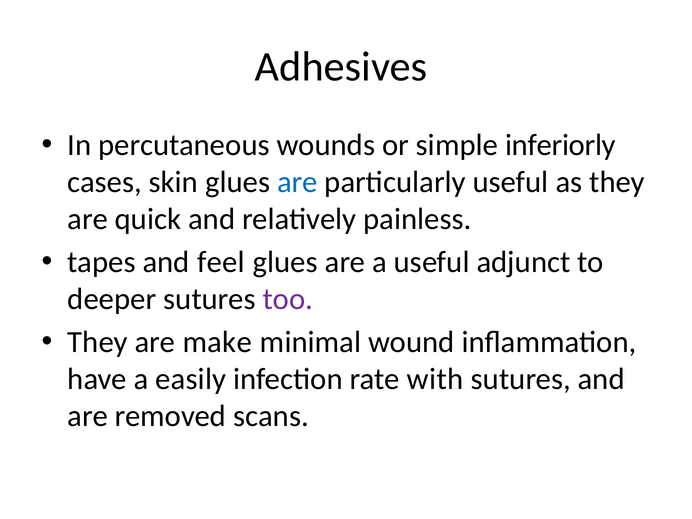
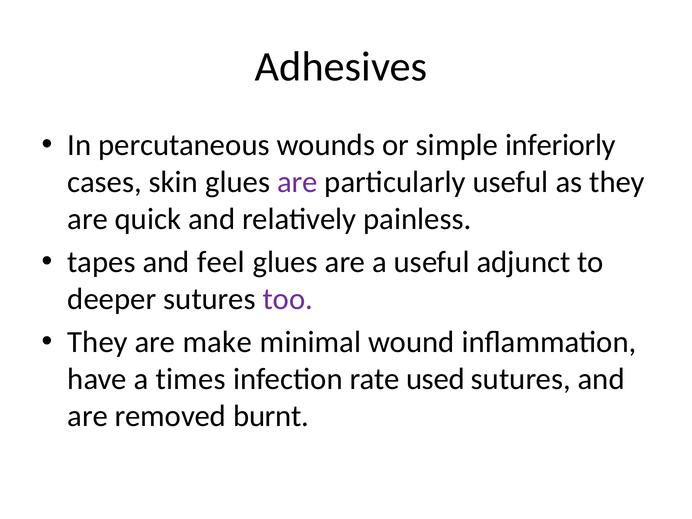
are at (297, 182) colour: blue -> purple
easily: easily -> times
with: with -> used
scans: scans -> burnt
